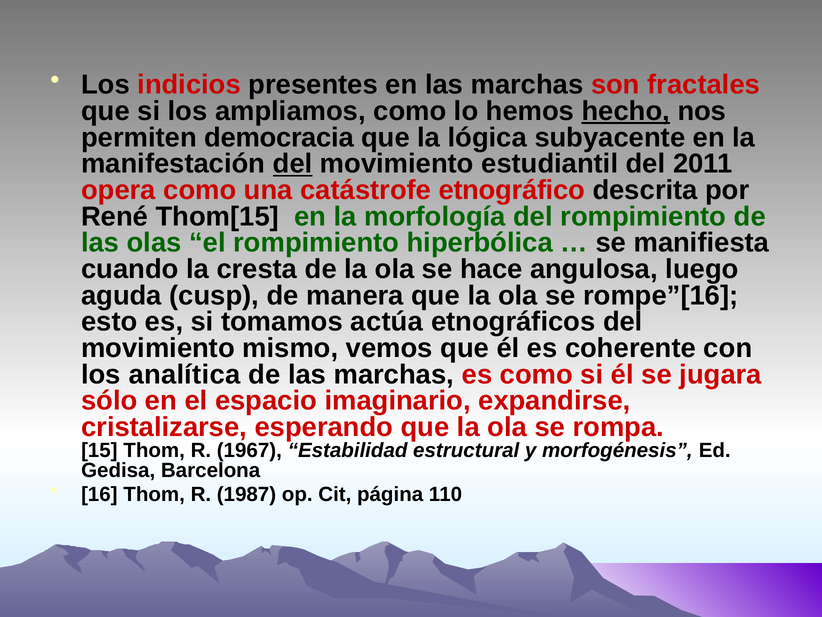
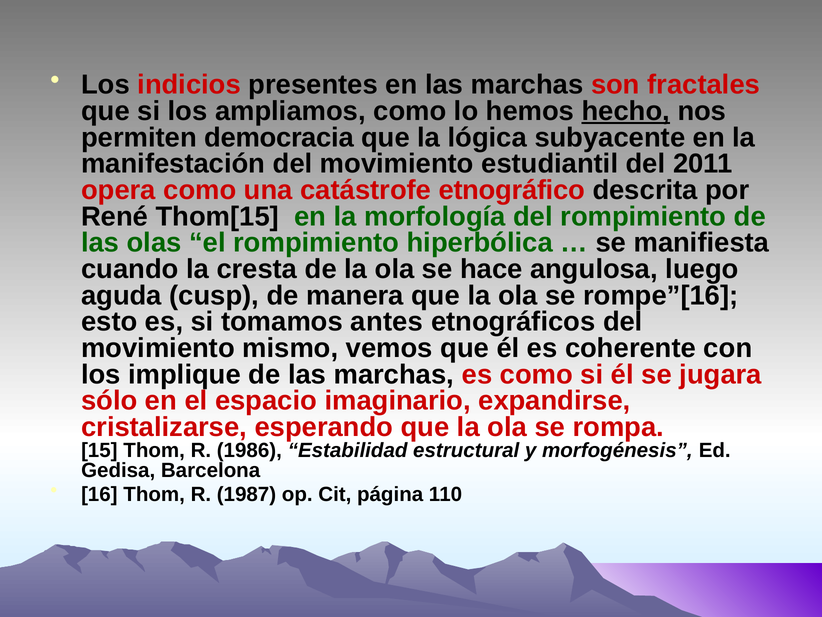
del at (293, 164) underline: present -> none
actúa: actúa -> antes
analítica: analítica -> implique
1967: 1967 -> 1986
